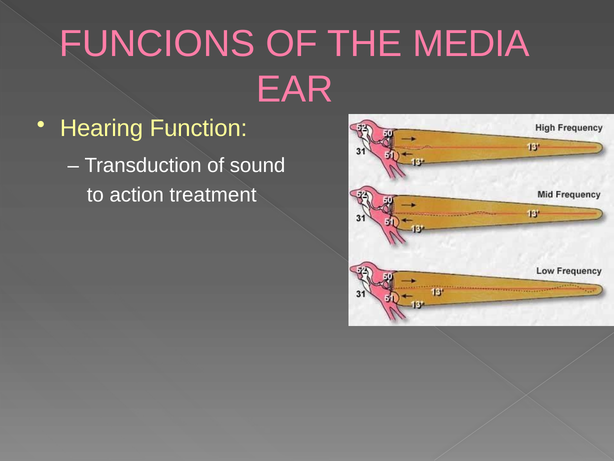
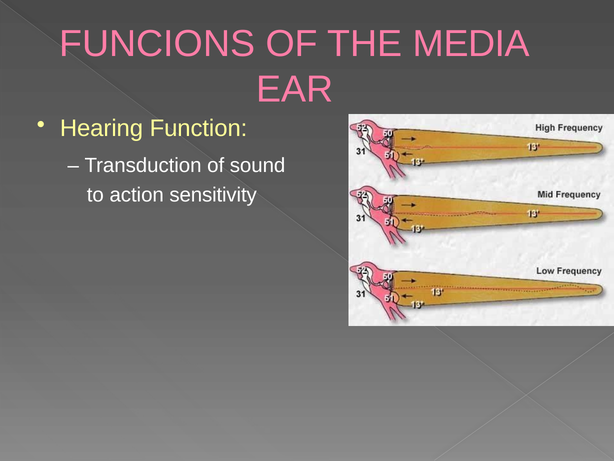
treatment: treatment -> sensitivity
